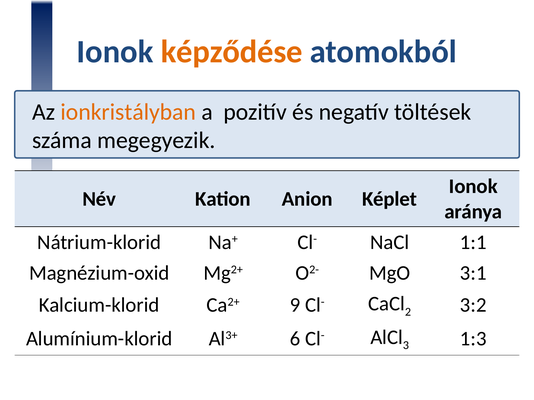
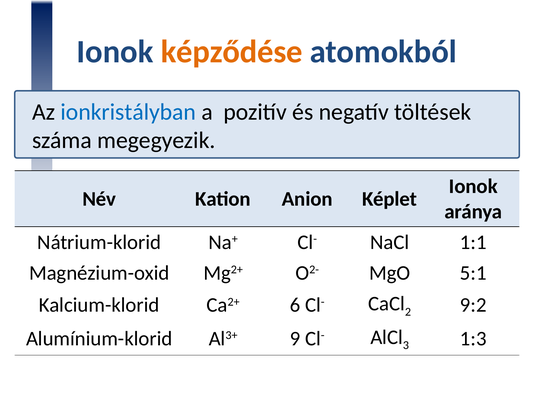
ionkristályban colour: orange -> blue
3:1: 3:1 -> 5:1
9: 9 -> 6
3:2: 3:2 -> 9:2
6: 6 -> 9
